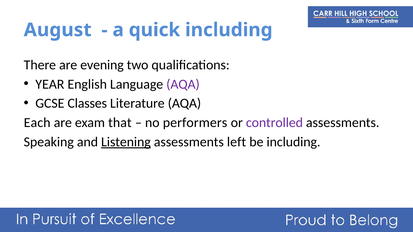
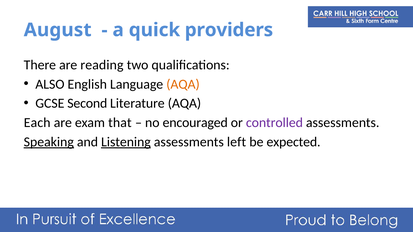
quick including: including -> providers
evening: evening -> reading
YEAR: YEAR -> ALSO
AQA at (183, 84) colour: purple -> orange
Classes: Classes -> Second
performers: performers -> encouraged
Speaking underline: none -> present
be including: including -> expected
